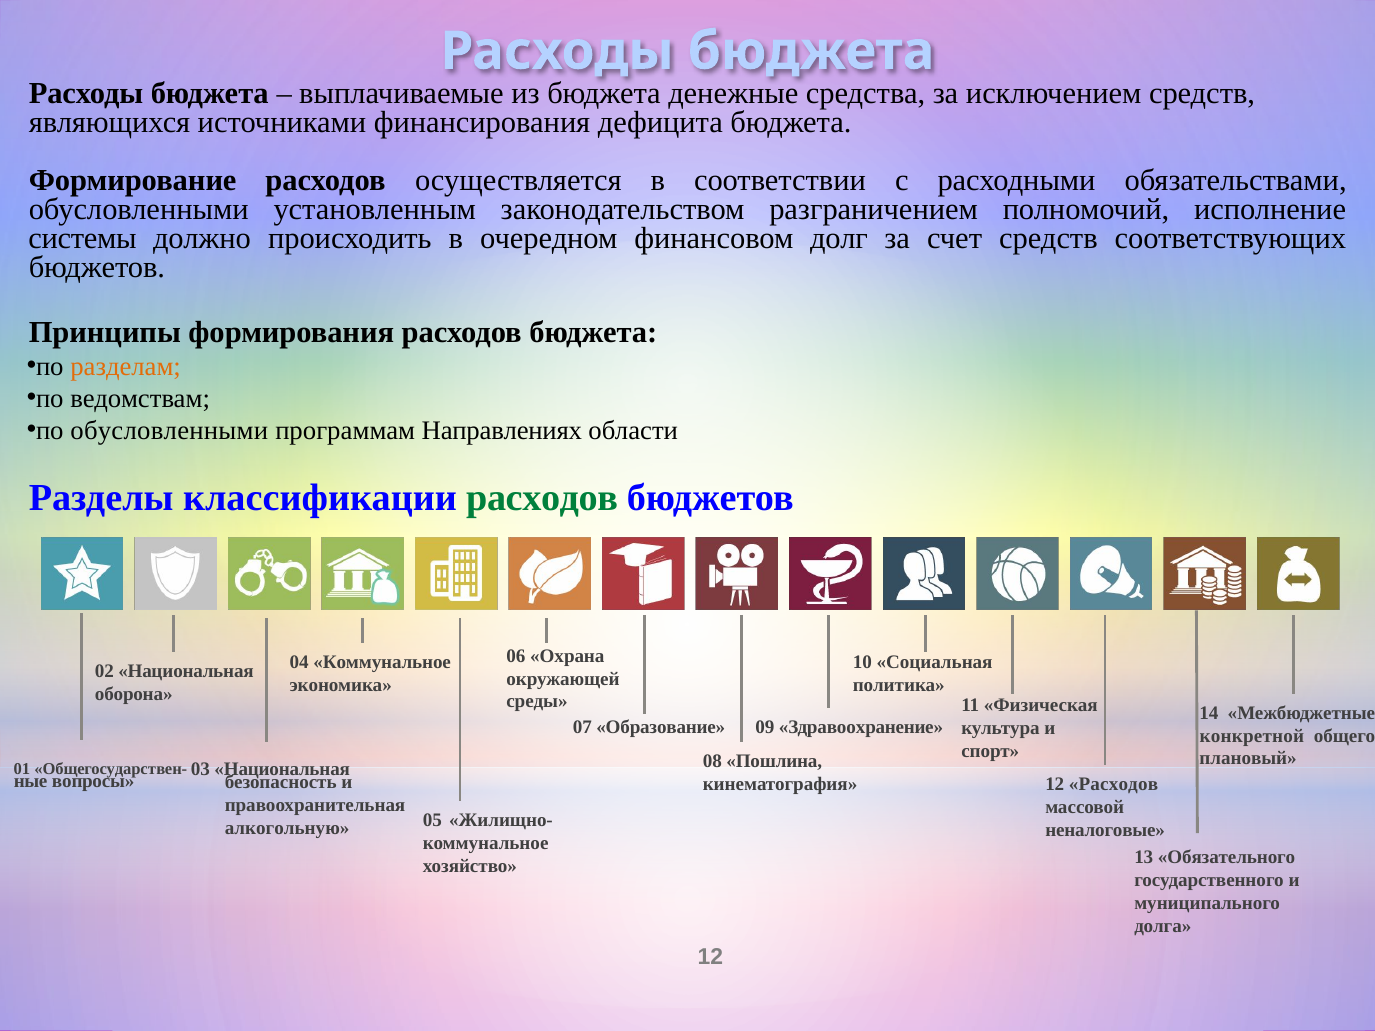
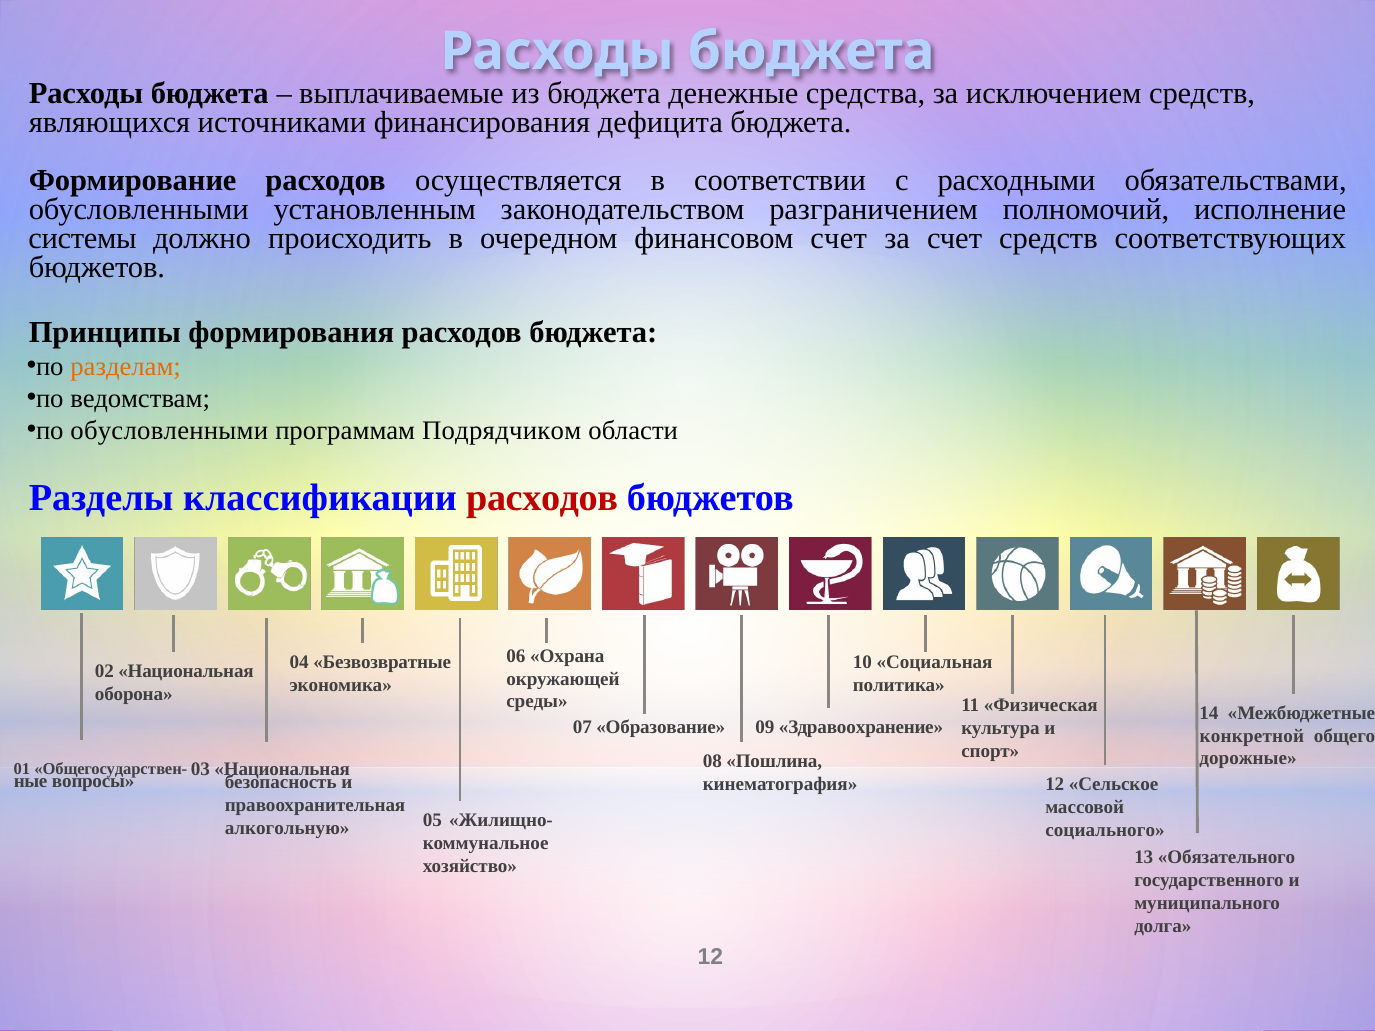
финансовом долг: долг -> счет
Направлениях: Направлениях -> Подрядчиком
расходов at (542, 498) colour: green -> red
04 Коммунальное: Коммунальное -> Безвозвратные
плановый: плановый -> дорожные
12 Расходов: Расходов -> Сельское
неналоговые: неналоговые -> социального
